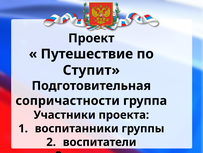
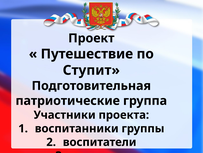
сопричастности: сопричастности -> патриотические
